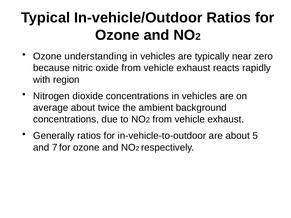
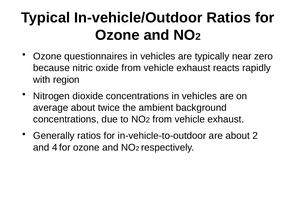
understanding: understanding -> questionnaires
about 5: 5 -> 2
7: 7 -> 4
